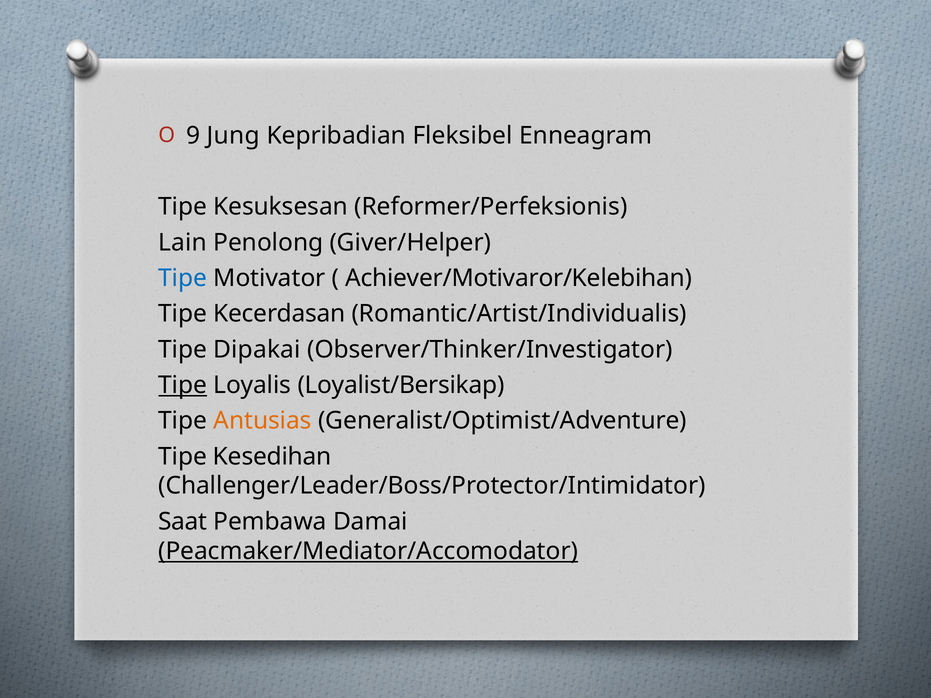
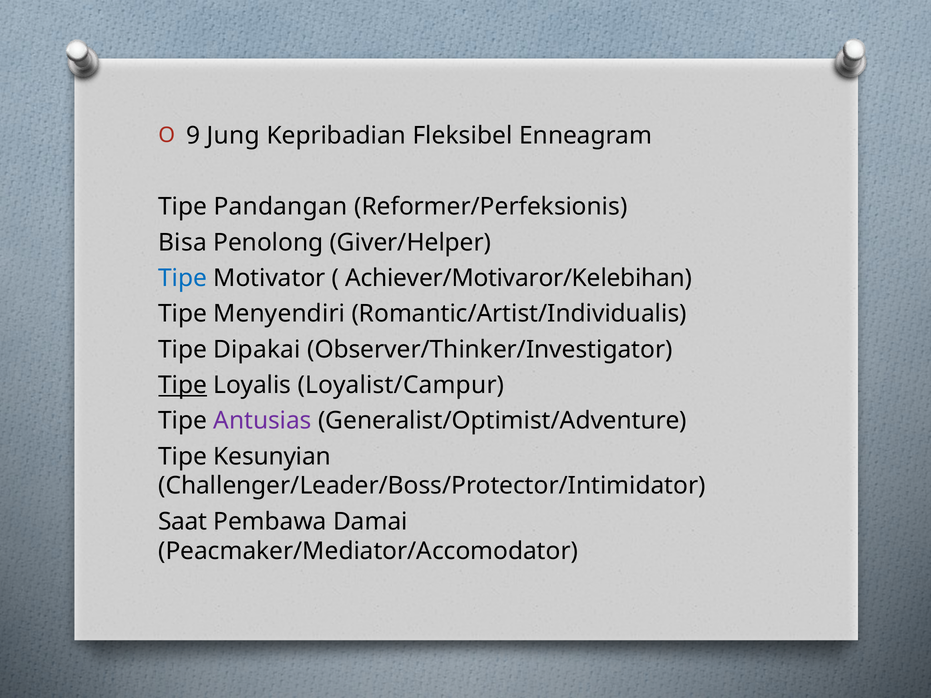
Kesuksesan: Kesuksesan -> Pandangan
Lain: Lain -> Bisa
Kecerdasan: Kecerdasan -> Menyendiri
Loyalist/Bersikap: Loyalist/Bersikap -> Loyalist/Campur
Antusias colour: orange -> purple
Kesedihan: Kesedihan -> Kesunyian
Peacmaker/Mediator/Accomodator underline: present -> none
